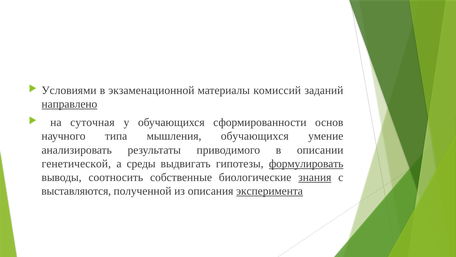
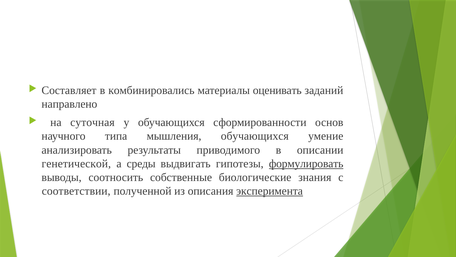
Условиями: Условиями -> Составляет
экзаменационной: экзаменационной -> комбинировались
комиссий: комиссий -> оценивать
направлено underline: present -> none
знания underline: present -> none
выставляются: выставляются -> соответствии
